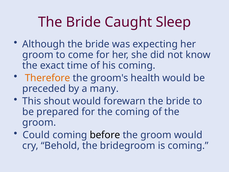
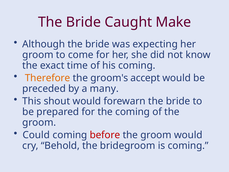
Sleep: Sleep -> Make
health: health -> accept
before colour: black -> red
